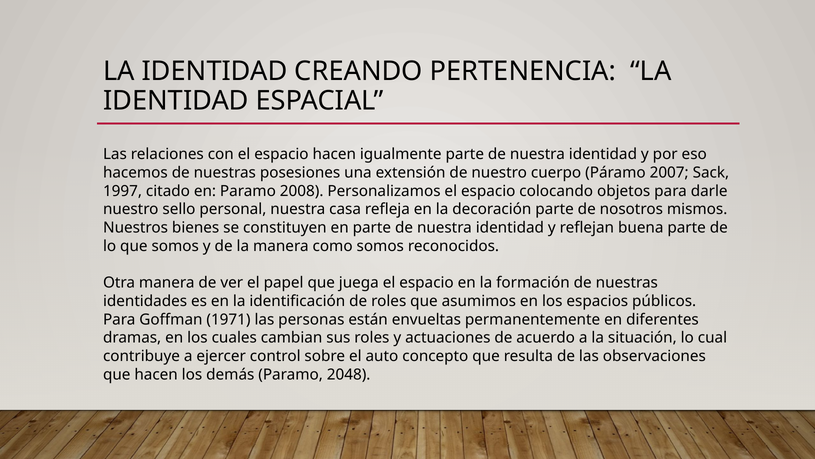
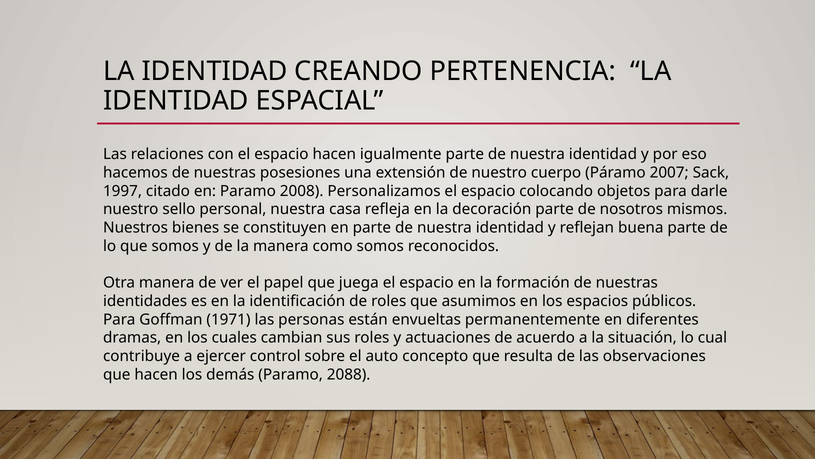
2048: 2048 -> 2088
